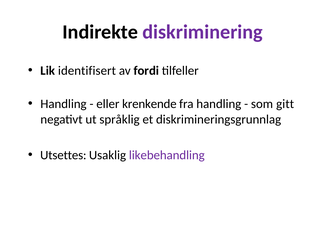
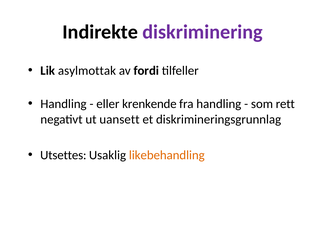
identifisert: identifisert -> asylmottak
gitt: gitt -> rett
språklig: språklig -> uansett
likebehandling colour: purple -> orange
